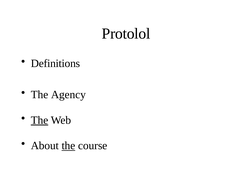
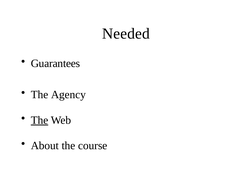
Protolol: Protolol -> Needed
Definitions: Definitions -> Guarantees
the at (68, 146) underline: present -> none
